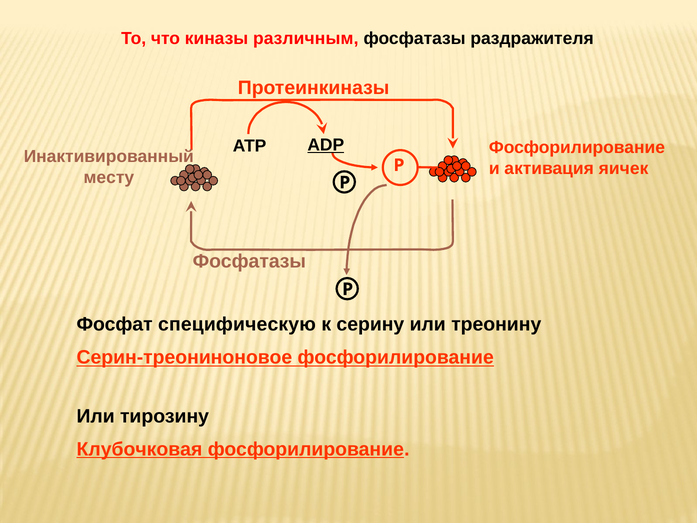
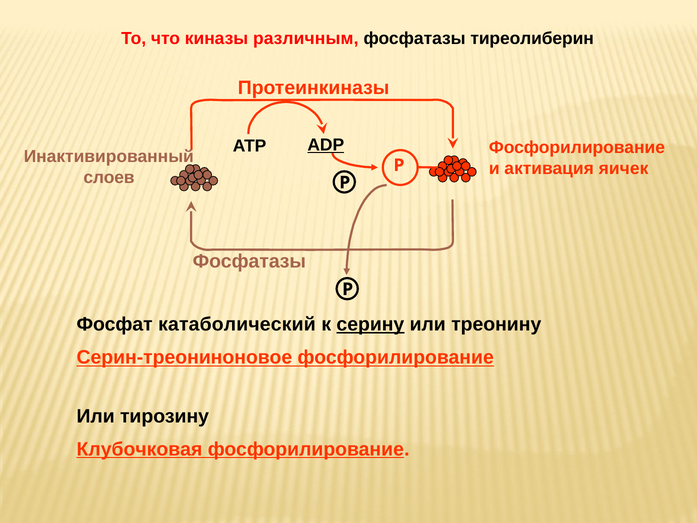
раздражителя: раздражителя -> тиреолиберин
месту: месту -> слоев
специфическую: специфическую -> катаболический
серину underline: none -> present
